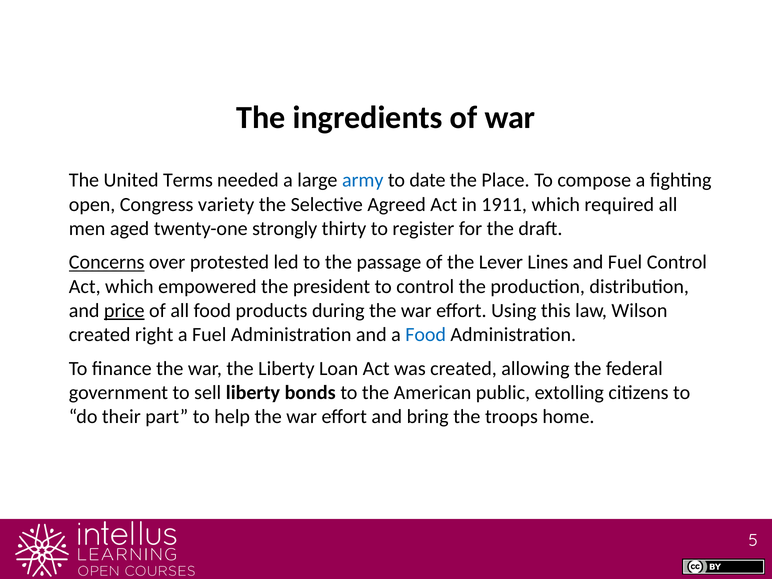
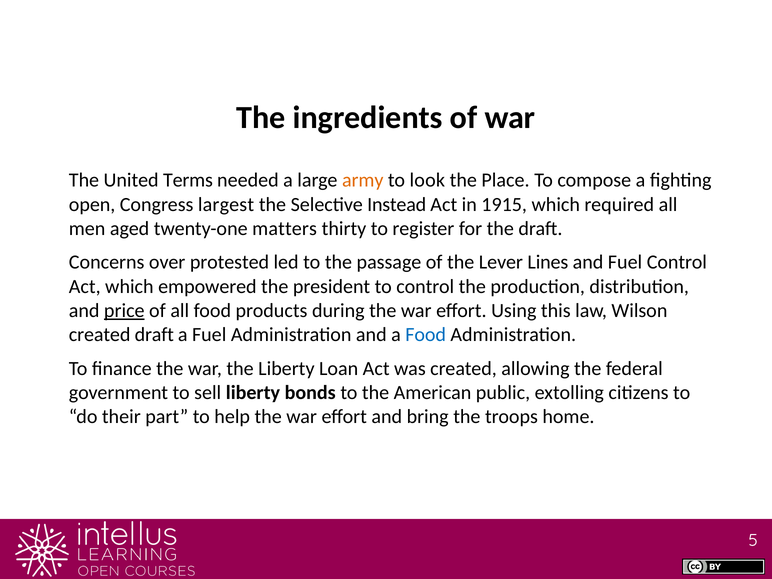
army colour: blue -> orange
date: date -> look
variety: variety -> largest
Agreed: Agreed -> Instead
1911: 1911 -> 1915
strongly: strongly -> matters
Concerns underline: present -> none
created right: right -> draft
